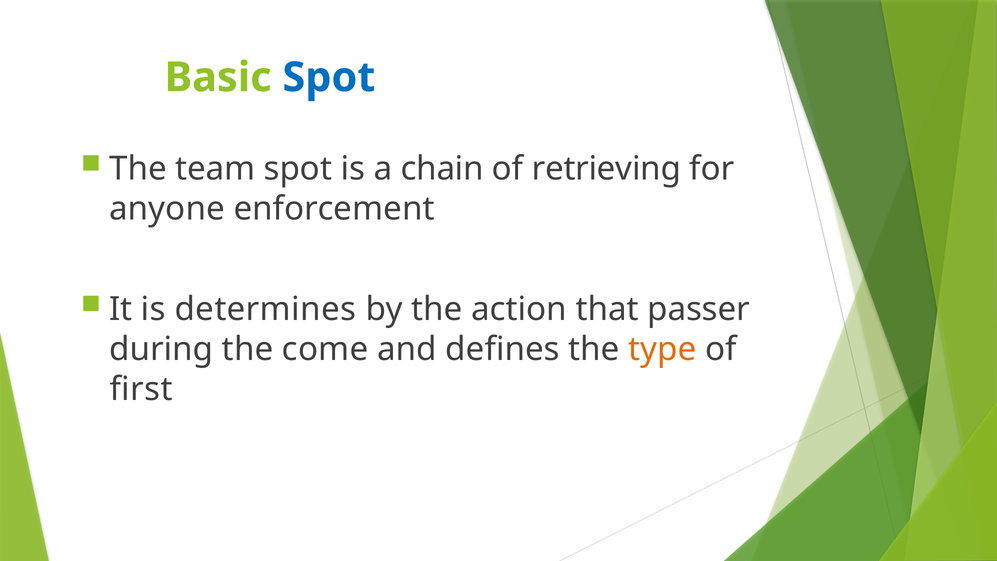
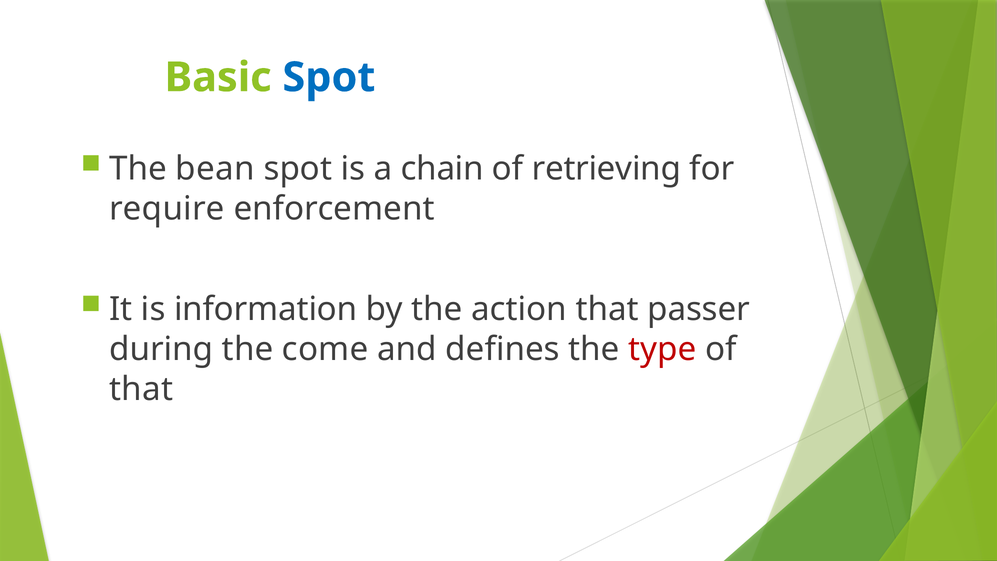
team: team -> bean
anyone: anyone -> require
determines: determines -> information
type colour: orange -> red
first at (141, 389): first -> that
